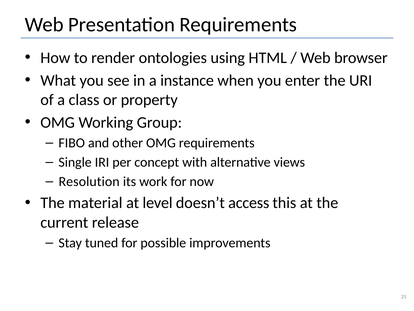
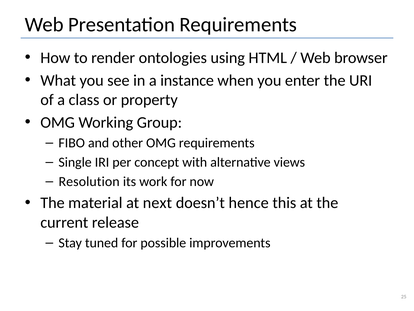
level: level -> next
access: access -> hence
